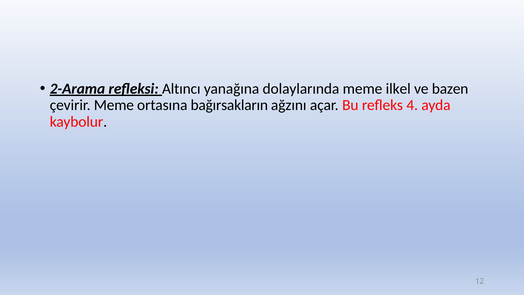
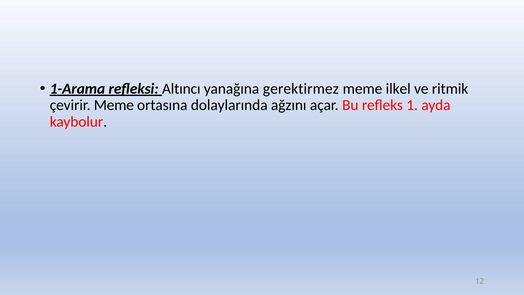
2-Arama: 2-Arama -> 1-Arama
dolaylarında: dolaylarında -> gerektirmez
bazen: bazen -> ritmik
bağırsakların: bağırsakların -> dolaylarında
4: 4 -> 1
